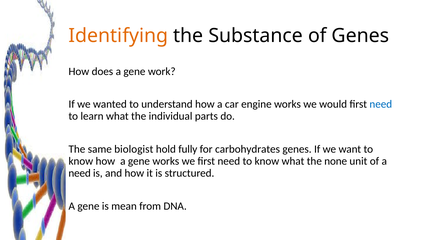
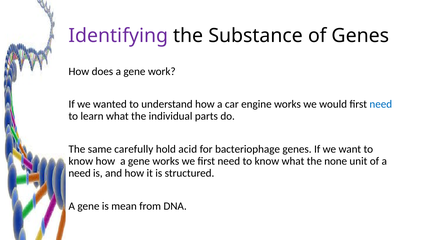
Identifying colour: orange -> purple
biologist: biologist -> carefully
fully: fully -> acid
carbohydrates: carbohydrates -> bacteriophage
